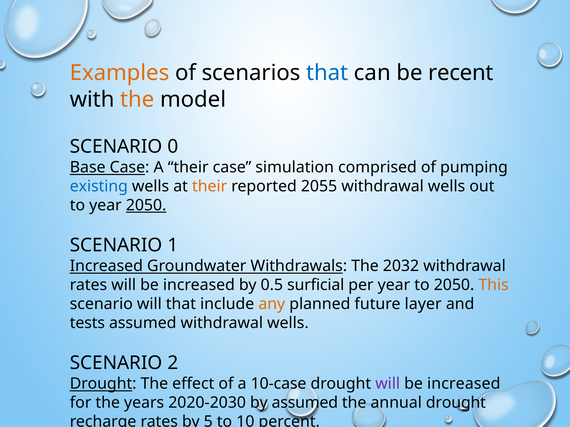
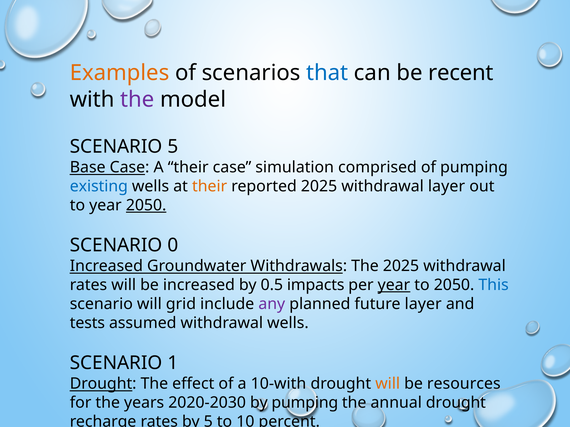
the at (137, 100) colour: orange -> purple
SCENARIO 0: 0 -> 5
reported 2055: 2055 -> 2025
wells at (447, 186): wells -> layer
1: 1 -> 0
The 2032: 2032 -> 2025
surficial: surficial -> impacts
year at (394, 285) underline: none -> present
This colour: orange -> blue
will that: that -> grid
any colour: orange -> purple
2: 2 -> 1
10-case: 10-case -> 10-with
will at (388, 384) colour: purple -> orange
increased at (464, 384): increased -> resources
by assumed: assumed -> pumping
